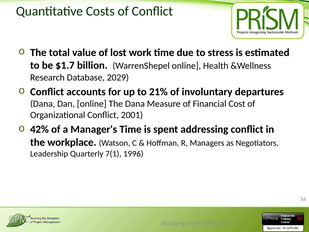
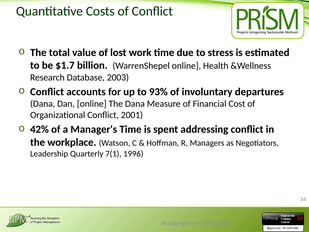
2029: 2029 -> 2003
21%: 21% -> 93%
